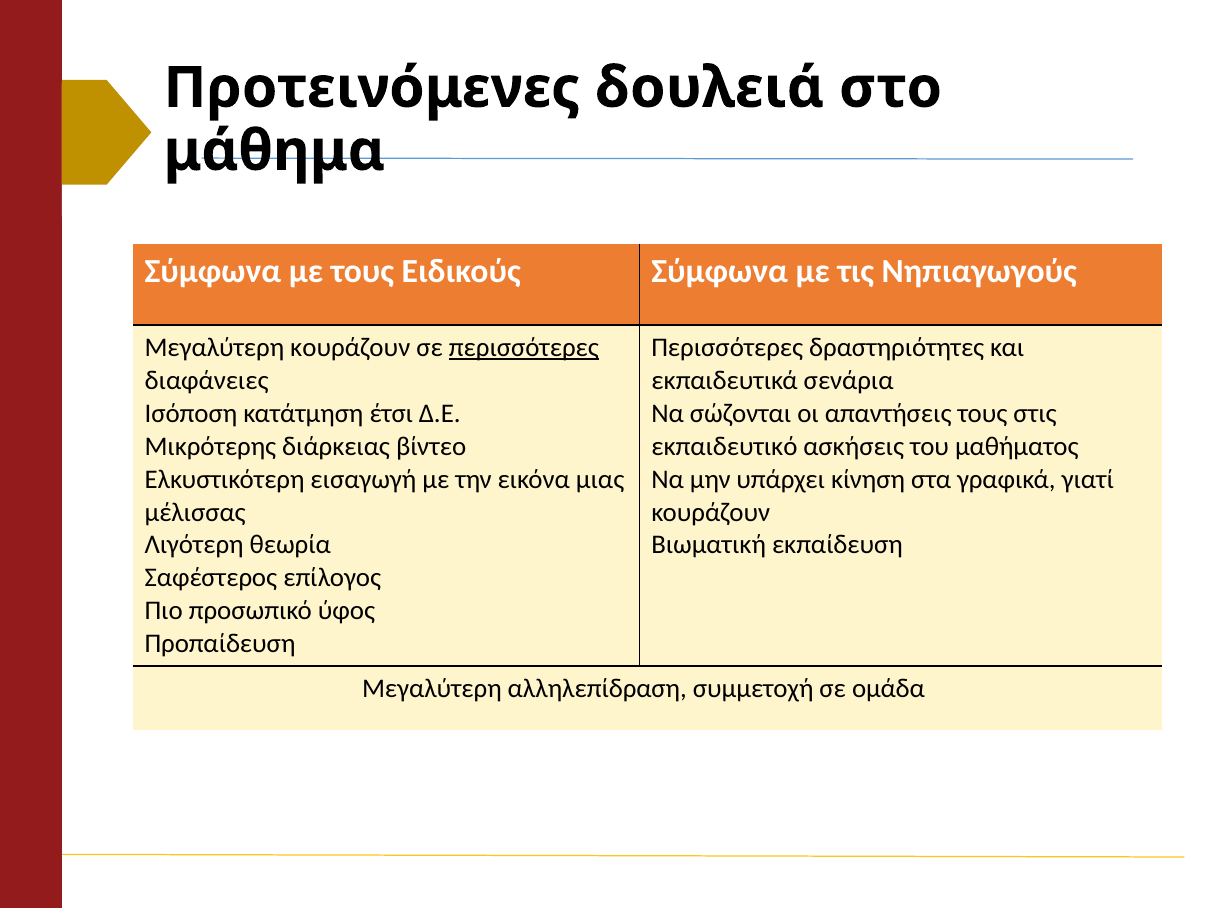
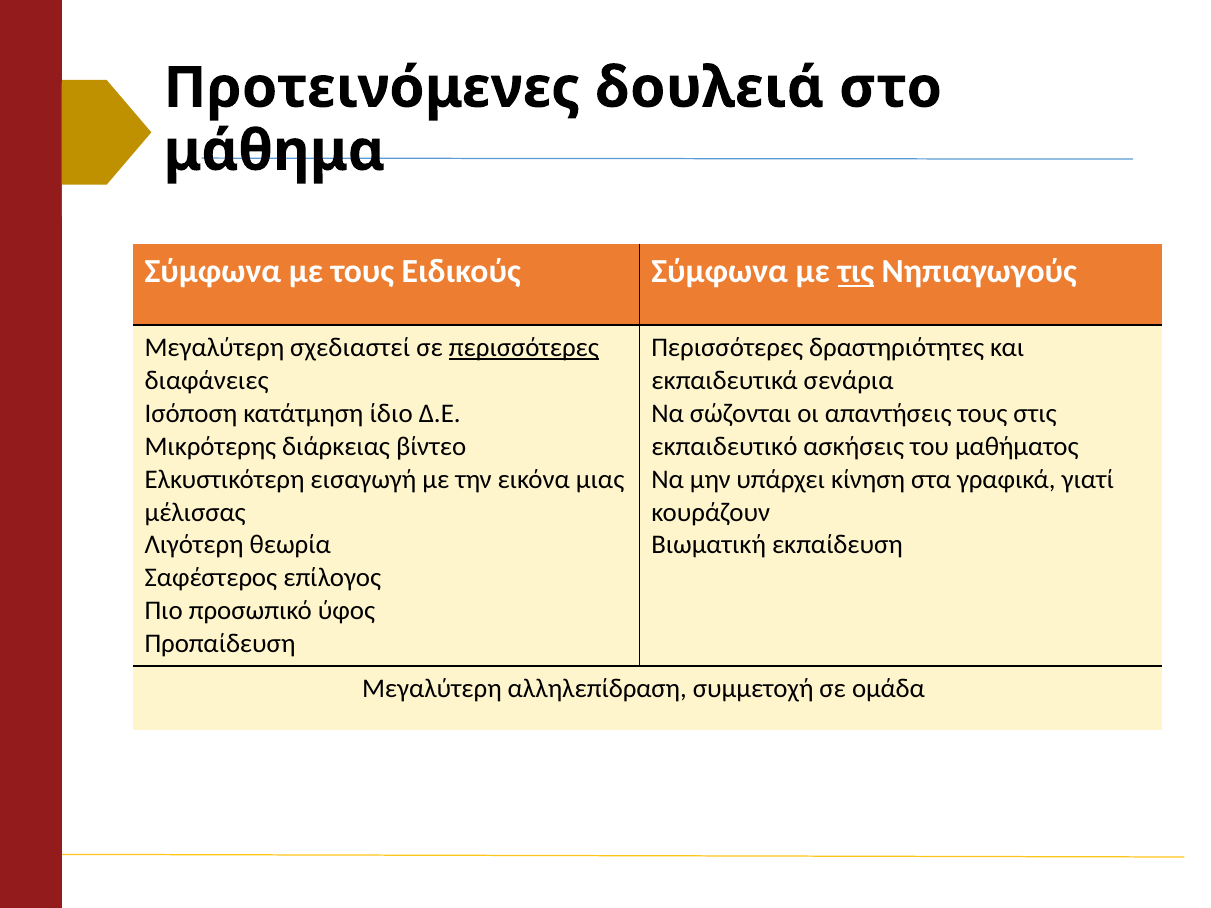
τις underline: none -> present
Μεγαλύτερη κουράζουν: κουράζουν -> σχεδιαστεί
έτσι: έτσι -> ίδιο
